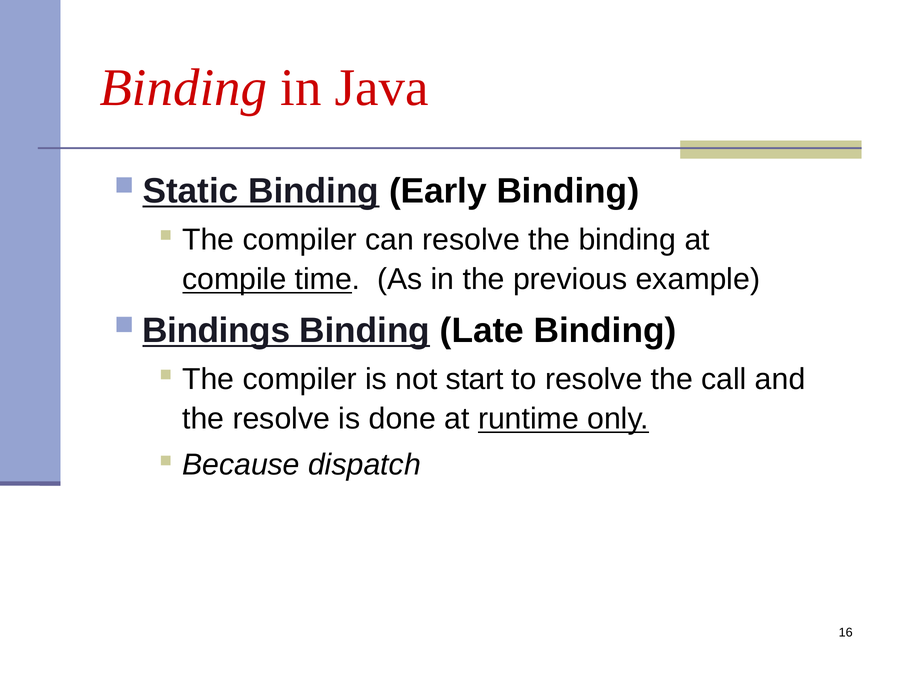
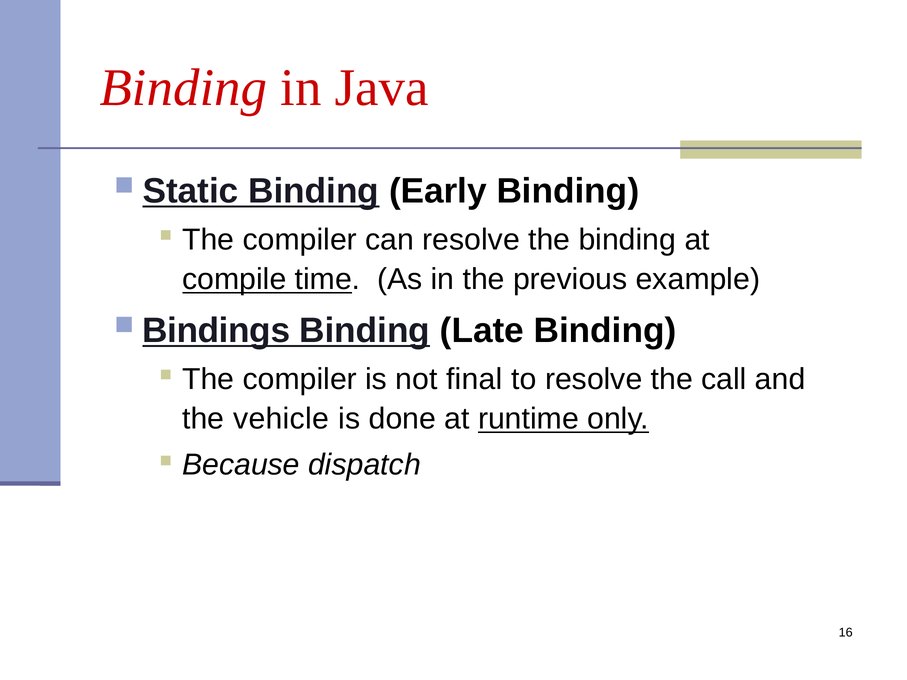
start: start -> final
the resolve: resolve -> vehicle
